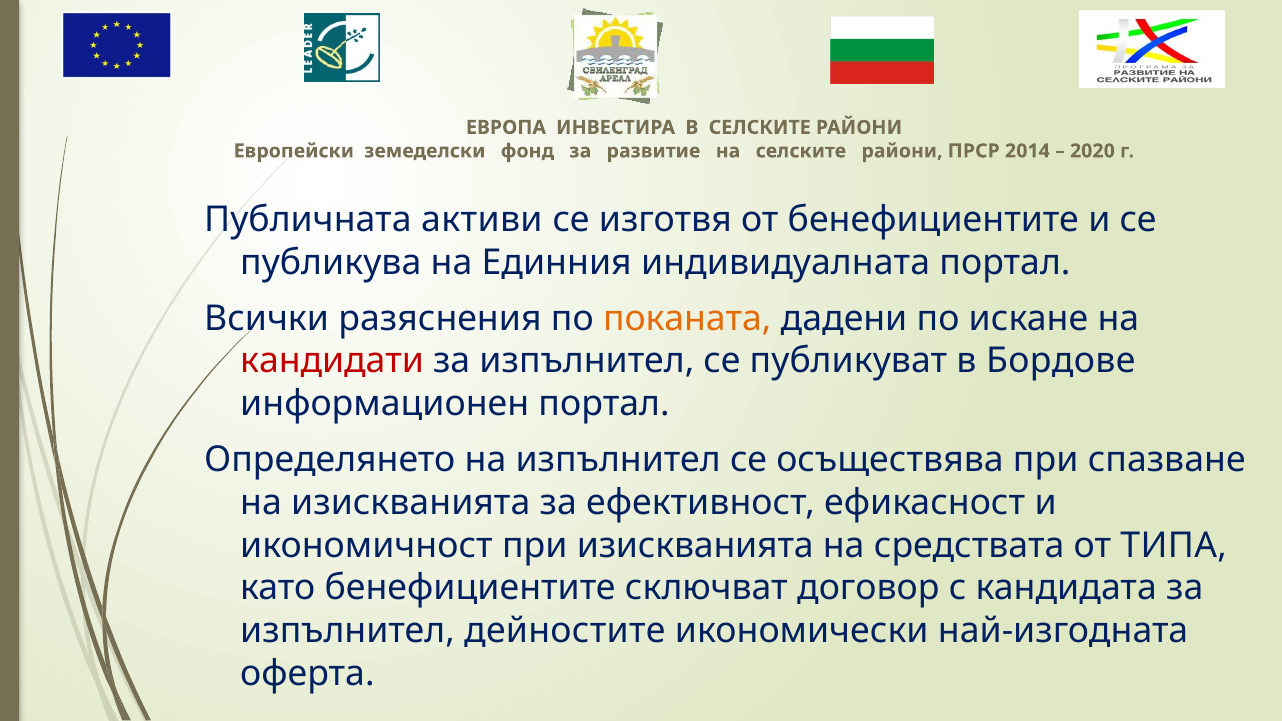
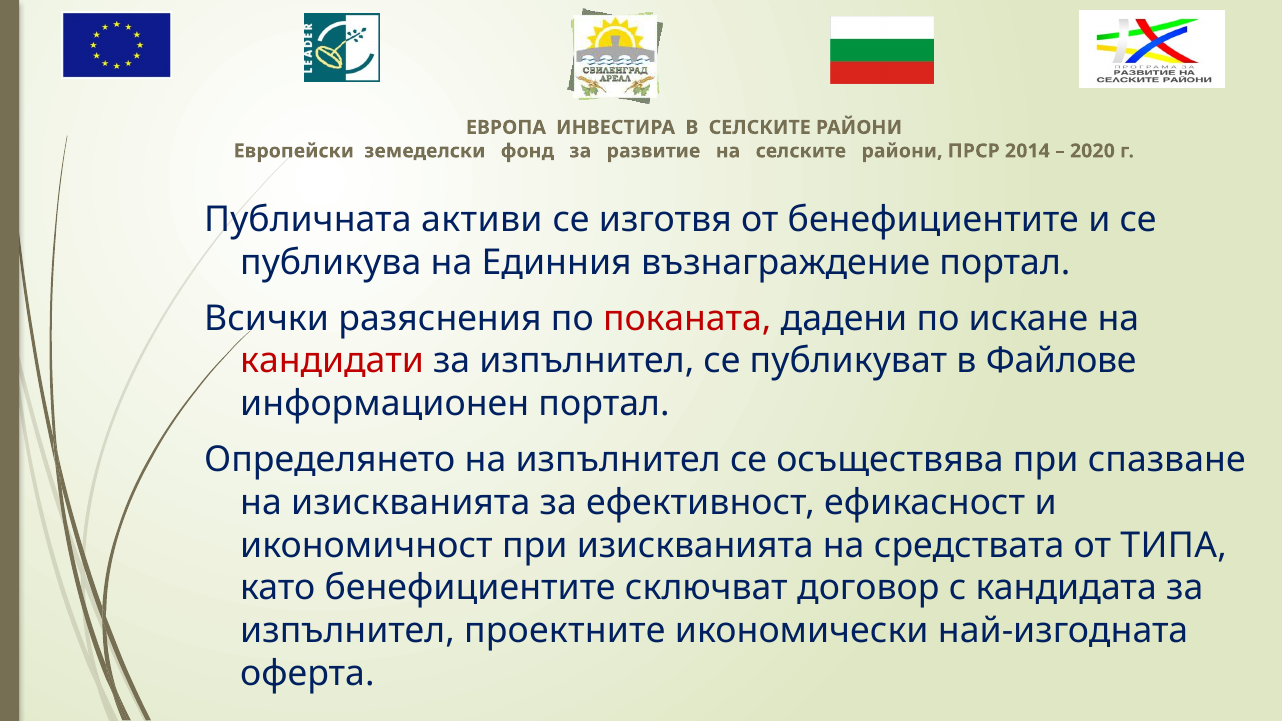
индивидуалната: индивидуалната -> възнаграждение
поканата colour: orange -> red
Бордове: Бордове -> Файлове
дейностите: дейностите -> проектните
